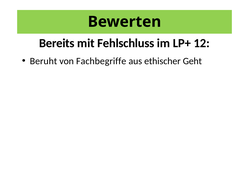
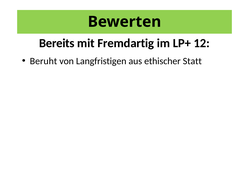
Fehlschluss: Fehlschluss -> Fremdartig
Fachbegriffe: Fachbegriffe -> Langfristigen
Geht: Geht -> Statt
